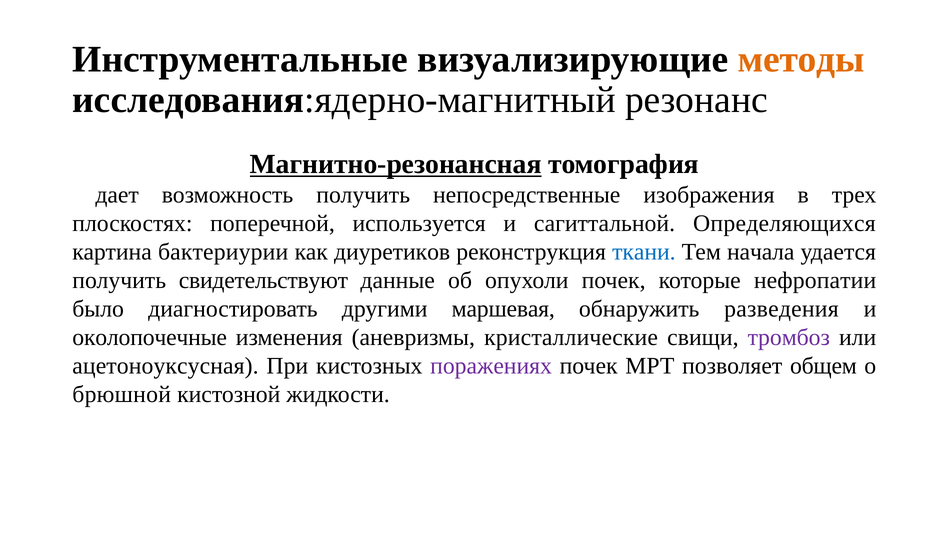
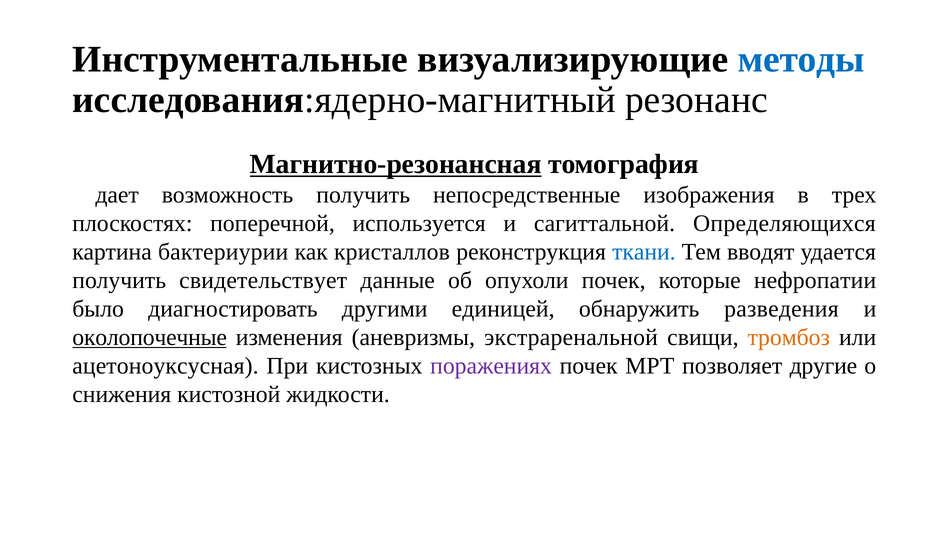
методы colour: orange -> blue
диуретиков: диуретиков -> кристаллов
начала: начала -> вводят
свидетельствуют: свидетельствуют -> свидетельствует
маршевая: маршевая -> единицей
околопочечные underline: none -> present
кристаллические: кристаллические -> экстраренальной
тромбоз colour: purple -> orange
общем: общем -> другие
брюшной: брюшной -> снижения
